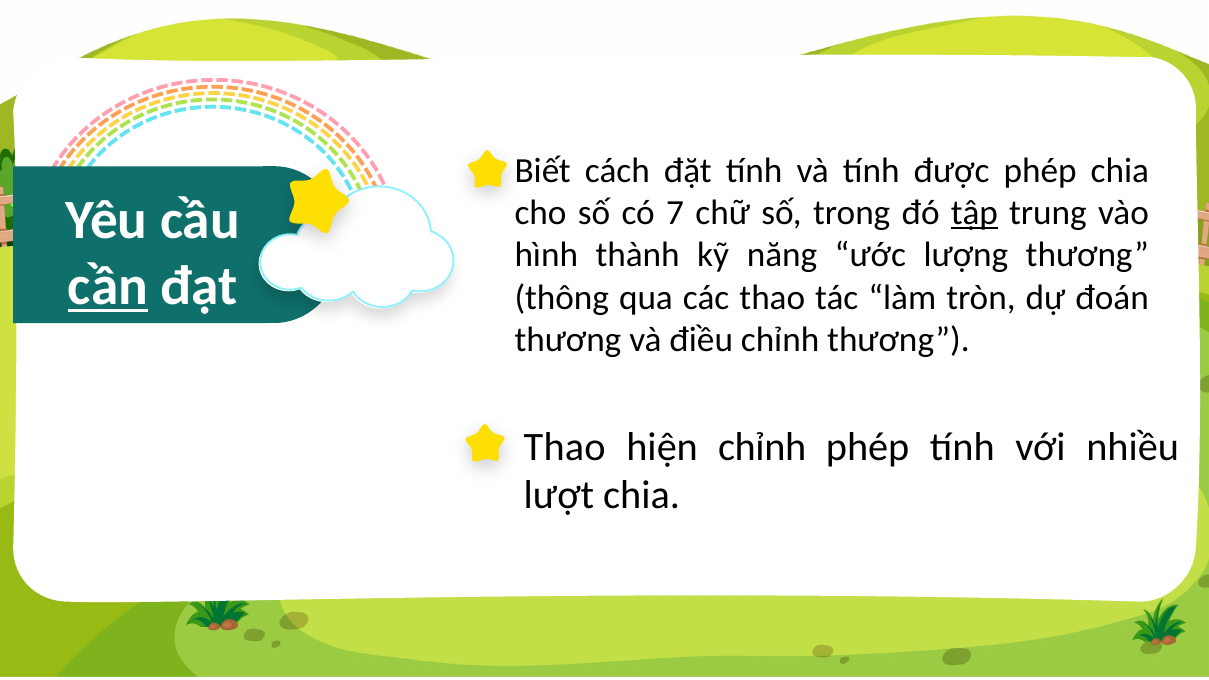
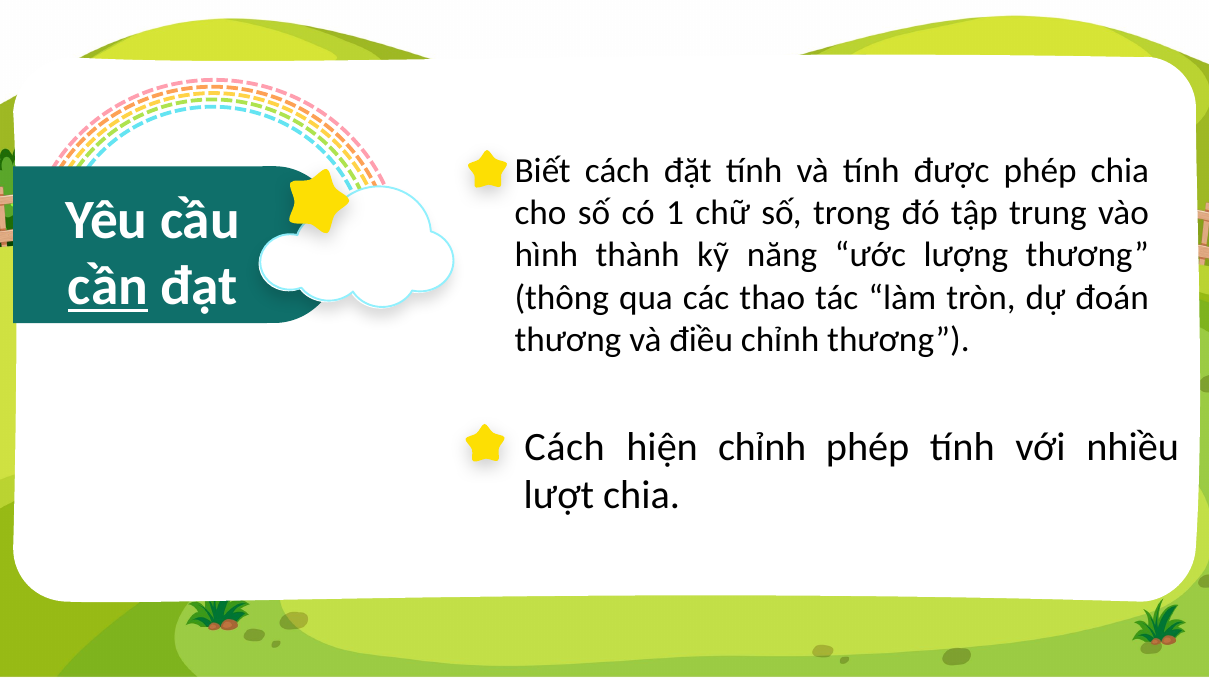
7: 7 -> 1
tập underline: present -> none
Thao at (565, 447): Thao -> Cách
